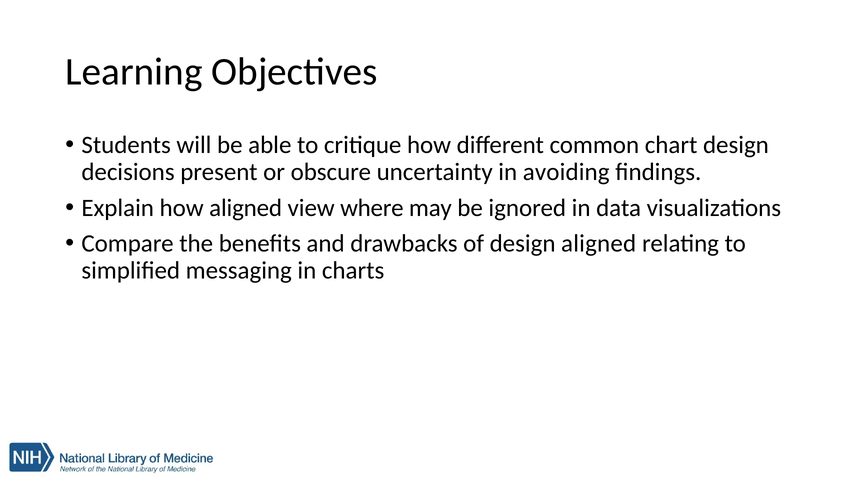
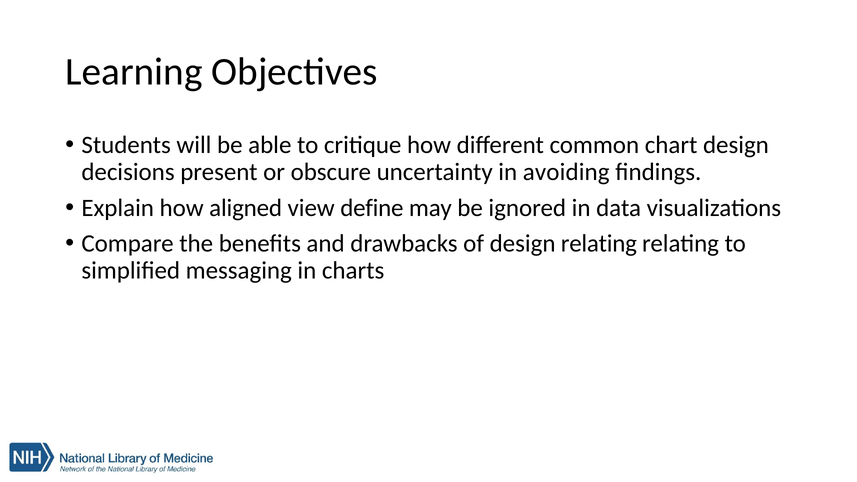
where: where -> define
design aligned: aligned -> relating
